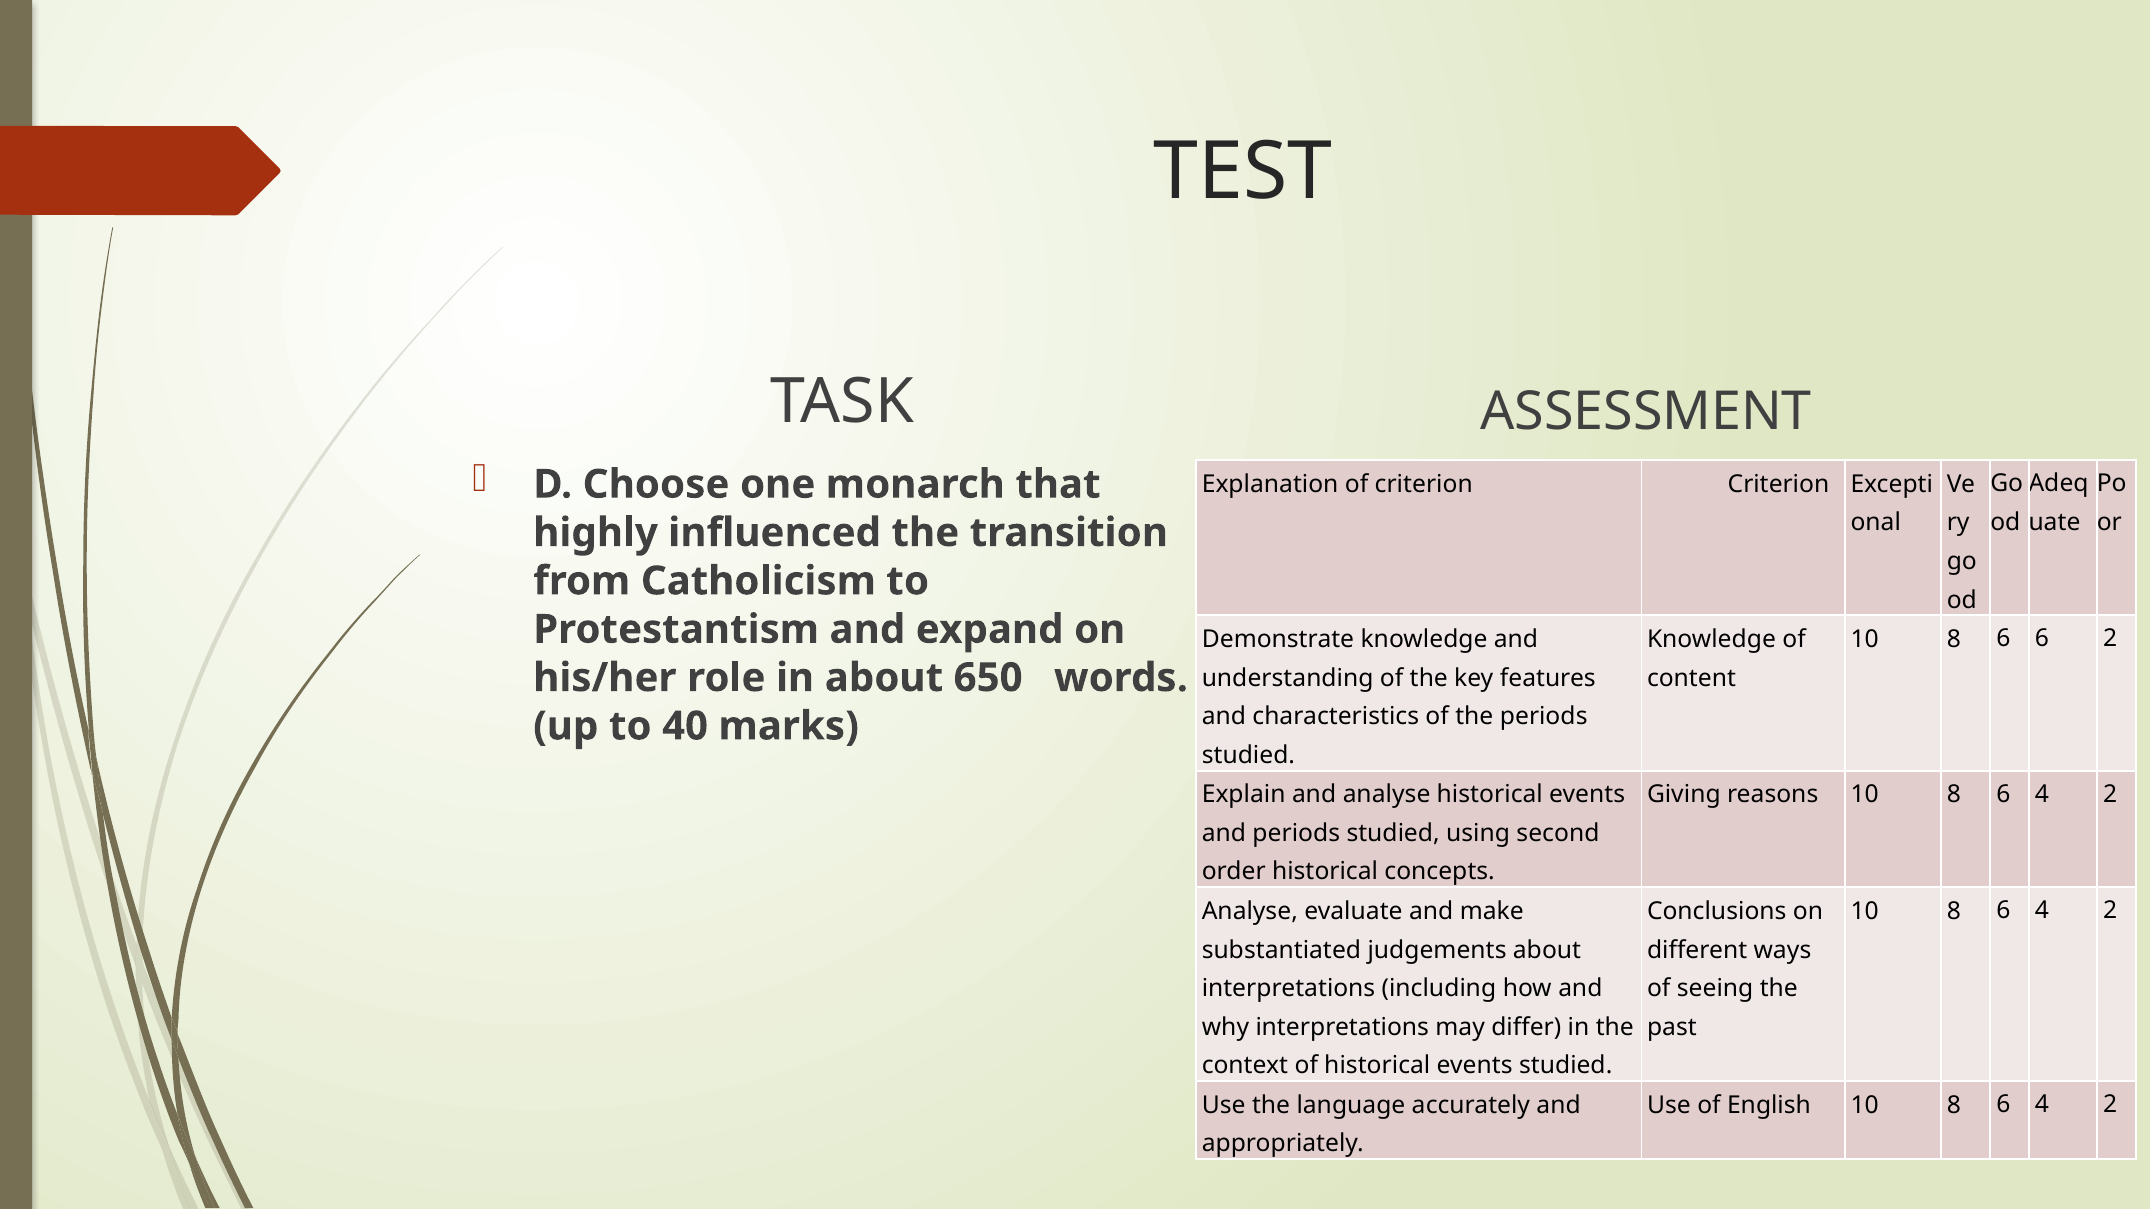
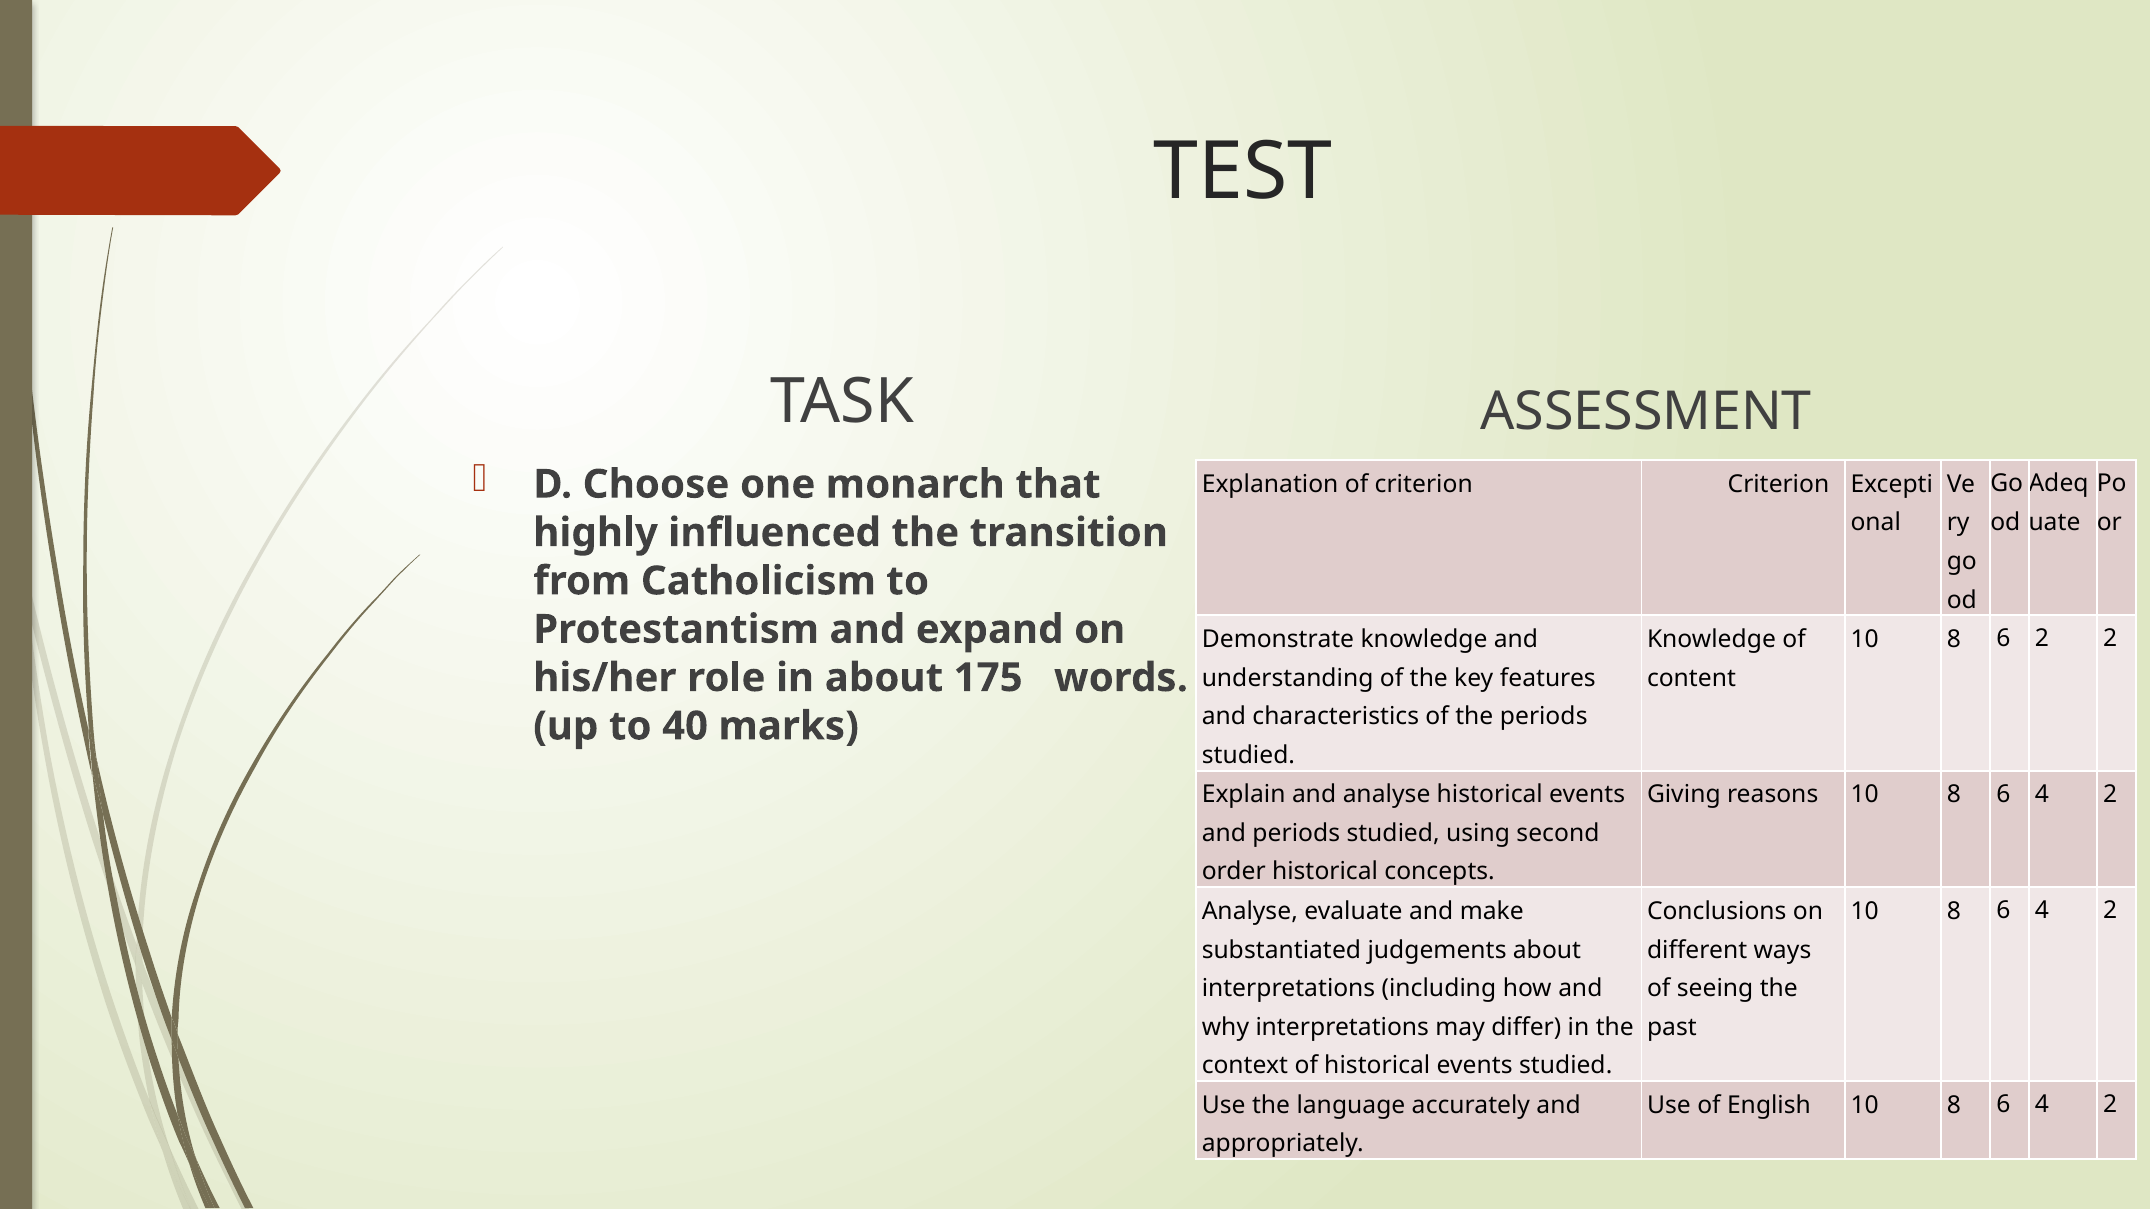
6 6: 6 -> 2
650: 650 -> 175
